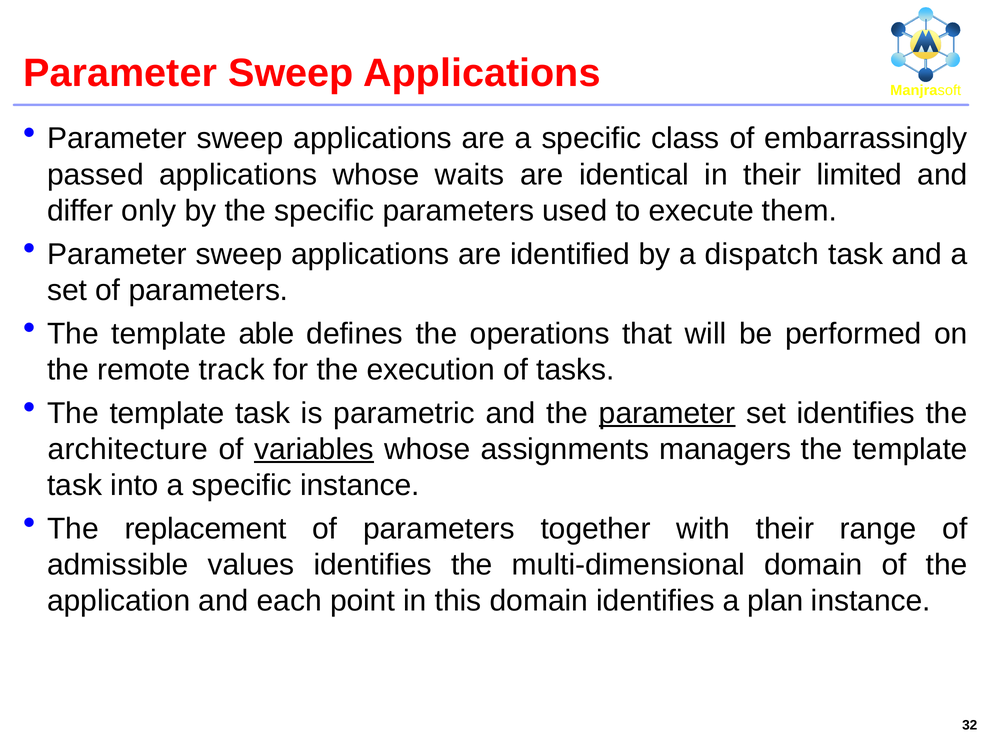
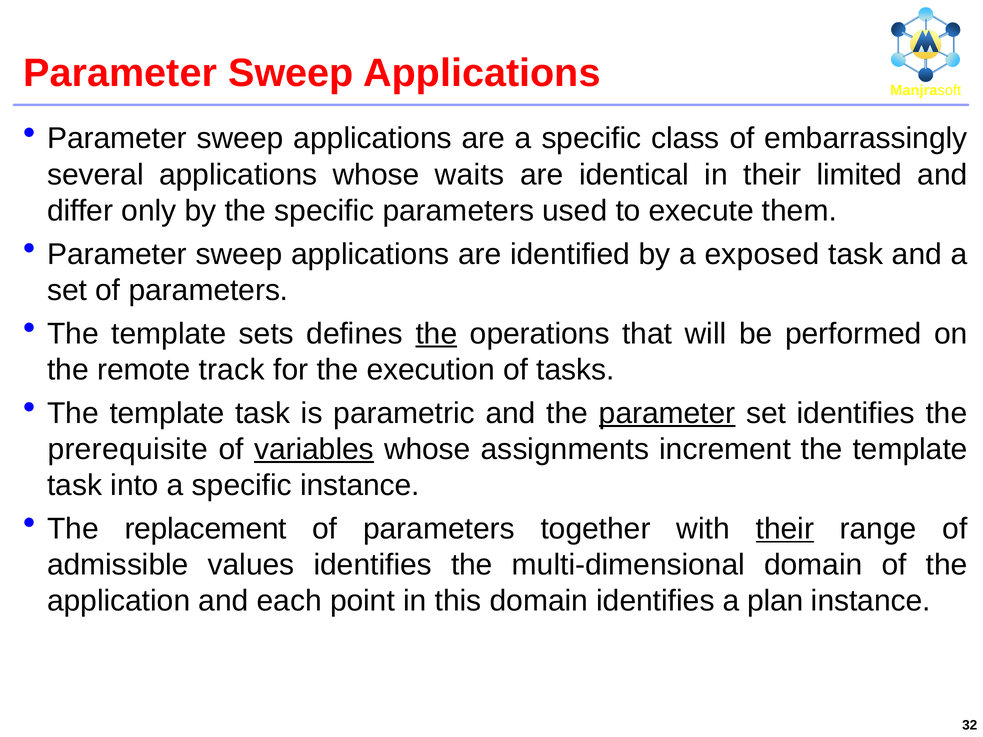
passed: passed -> several
dispatch: dispatch -> exposed
able: able -> sets
the at (436, 334) underline: none -> present
architecture: architecture -> prerequisite
managers: managers -> increment
their at (785, 529) underline: none -> present
